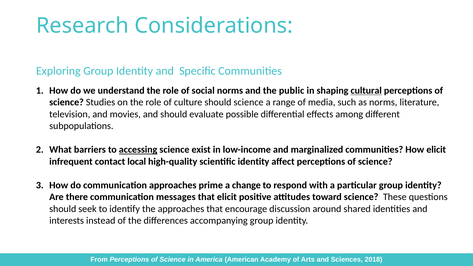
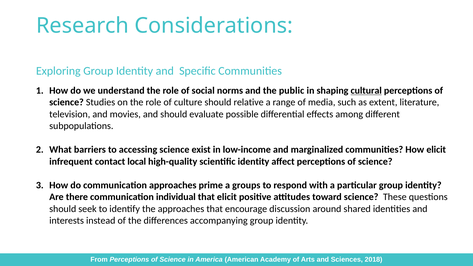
should science: science -> relative
as norms: norms -> extent
accessing underline: present -> none
change: change -> groups
messages: messages -> individual
